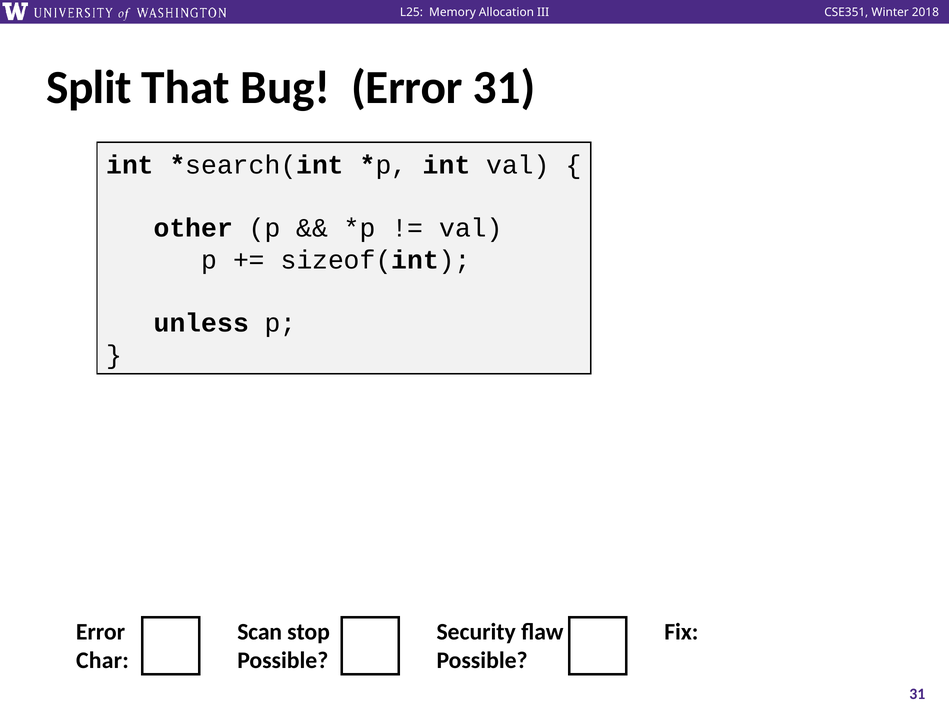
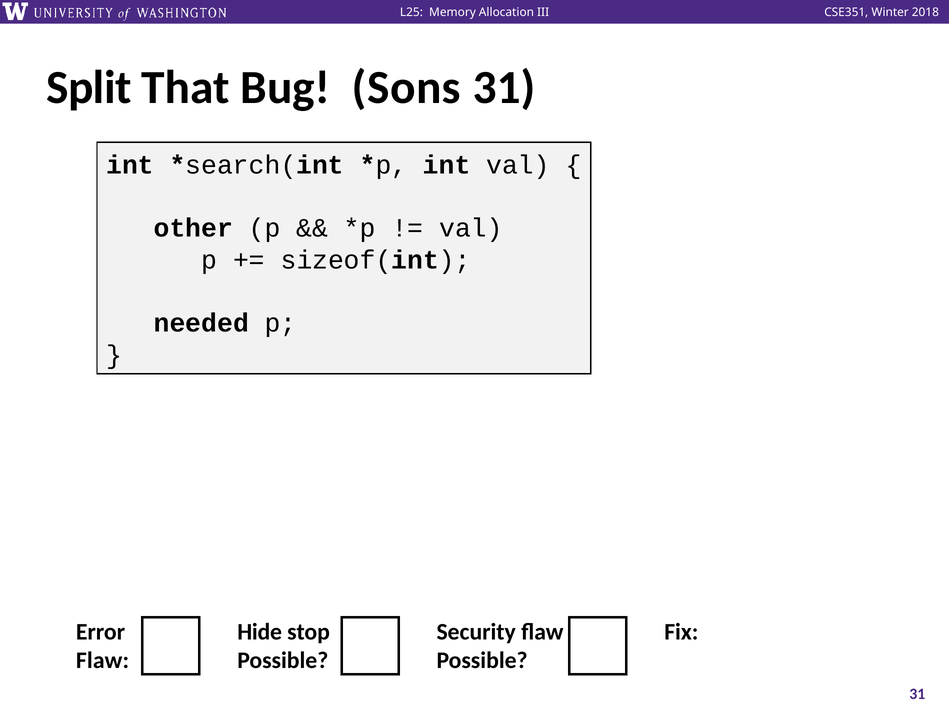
Bug Error: Error -> Sons
unless: unless -> needed
Scan: Scan -> Hide
Char at (102, 660): Char -> Flaw
